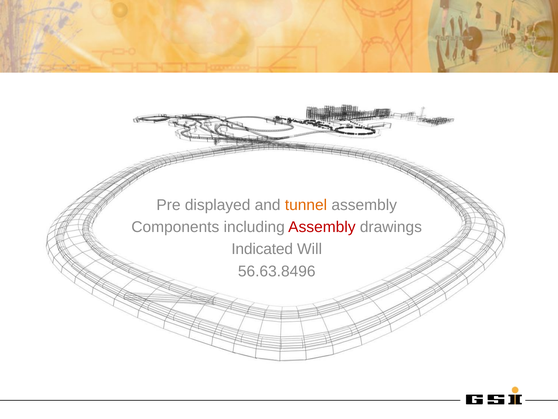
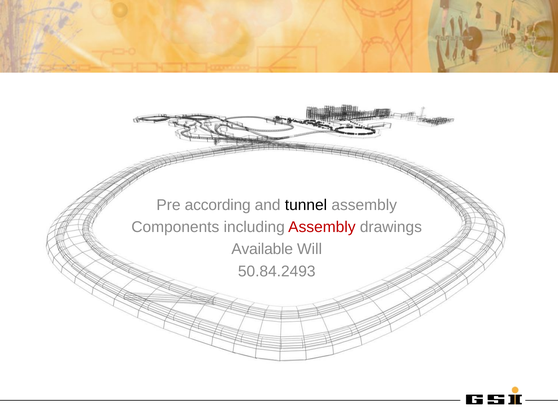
displayed: displayed -> according
tunnel colour: orange -> black
Indicated: Indicated -> Available
56.63.8496: 56.63.8496 -> 50.84.2493
